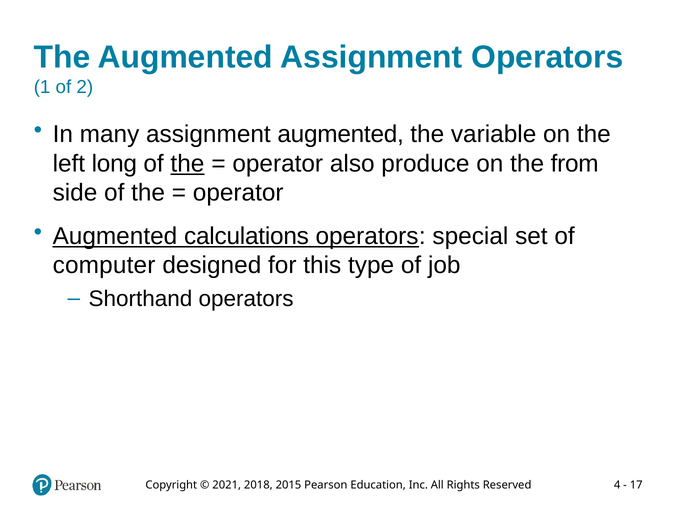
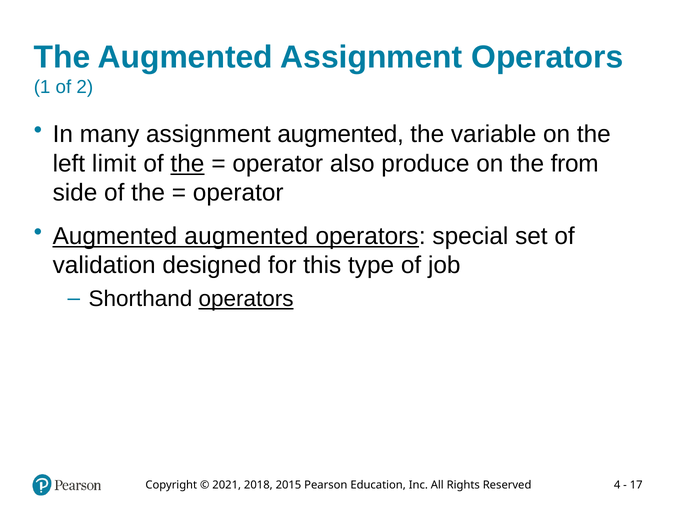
long: long -> limit
Augmented calculations: calculations -> augmented
computer: computer -> validation
operators at (246, 299) underline: none -> present
